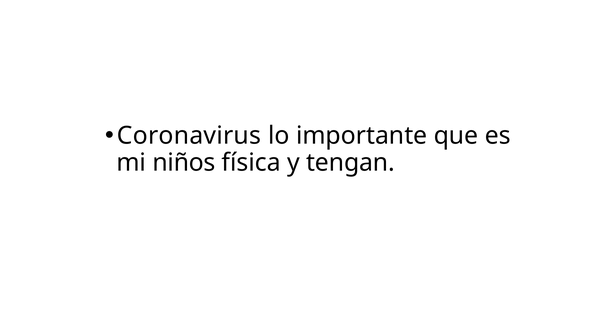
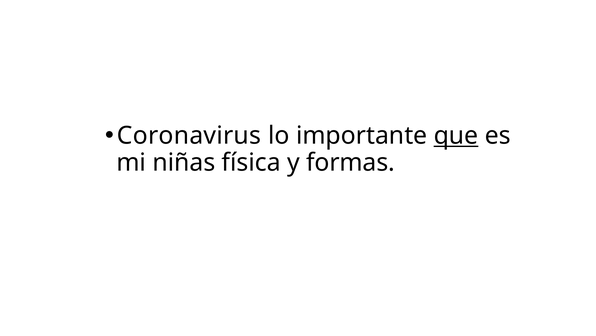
que underline: none -> present
niños: niños -> niñas
tengan: tengan -> formas
